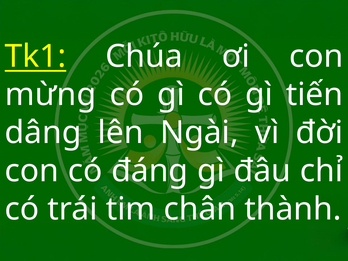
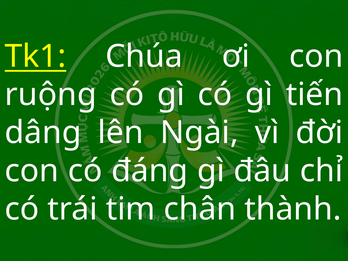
mừng: mừng -> ruộng
